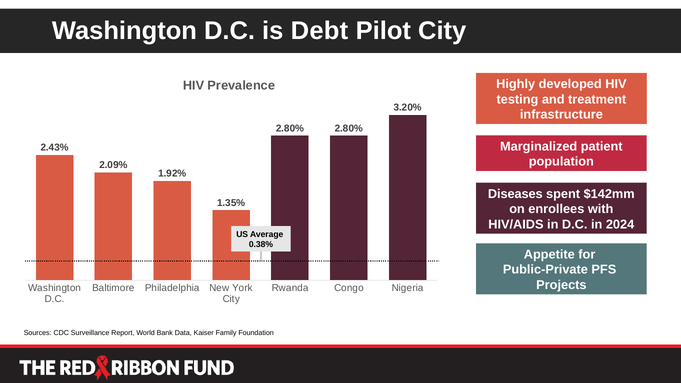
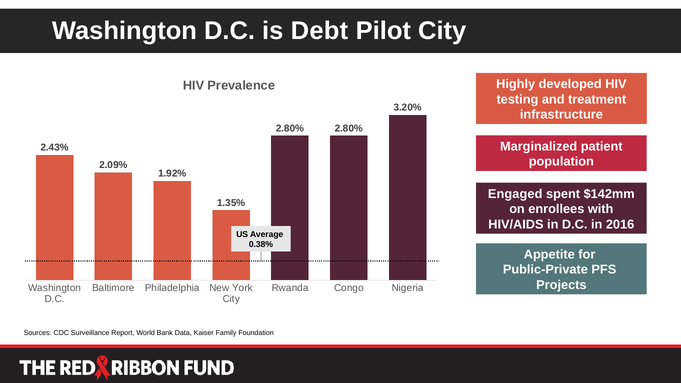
Diseases: Diseases -> Engaged
2024: 2024 -> 2016
